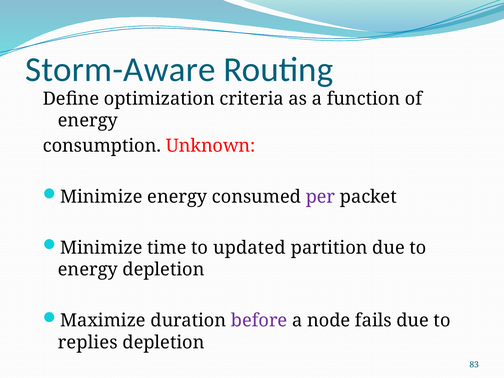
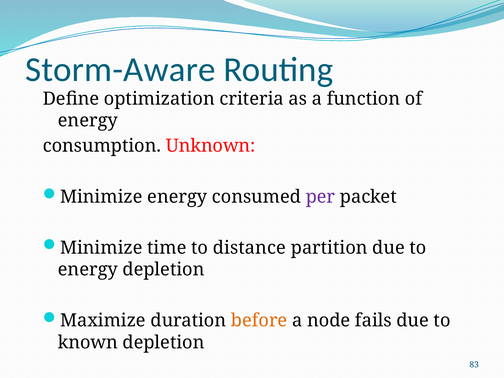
updated: updated -> distance
before colour: purple -> orange
replies: replies -> known
